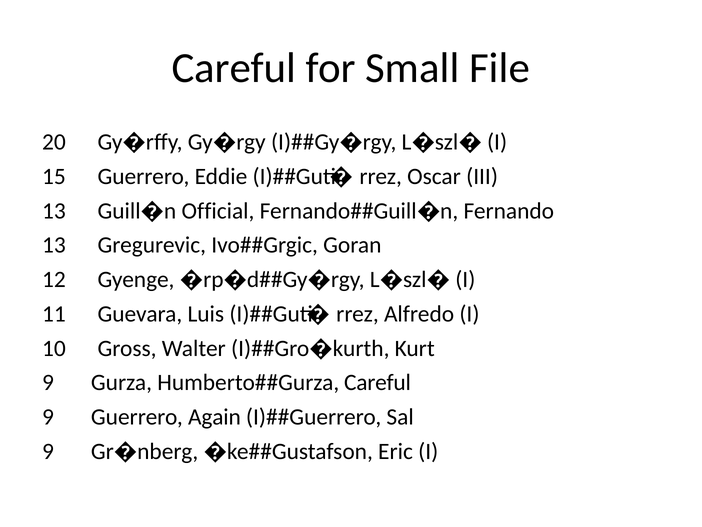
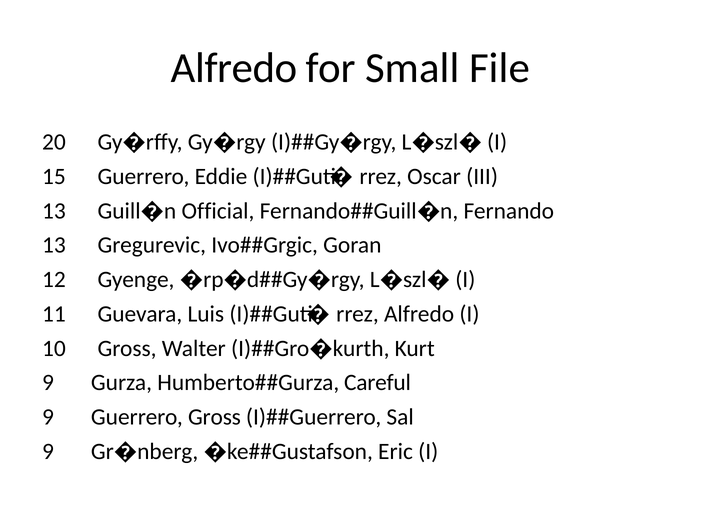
Careful at (234, 68): Careful -> Alfredo
Guerrero Again: Again -> Gross
